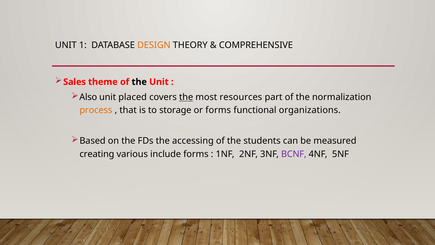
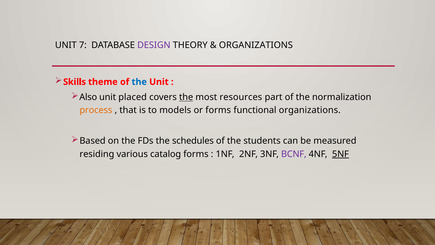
1: 1 -> 7
DESIGN colour: orange -> purple
COMPREHENSIVE at (256, 45): COMPREHENSIVE -> ORGANIZATIONS
Sales: Sales -> Skills
the at (139, 82) colour: black -> blue
storage: storage -> models
accessing: accessing -> schedules
creating: creating -> residing
include: include -> catalog
5NF underline: none -> present
